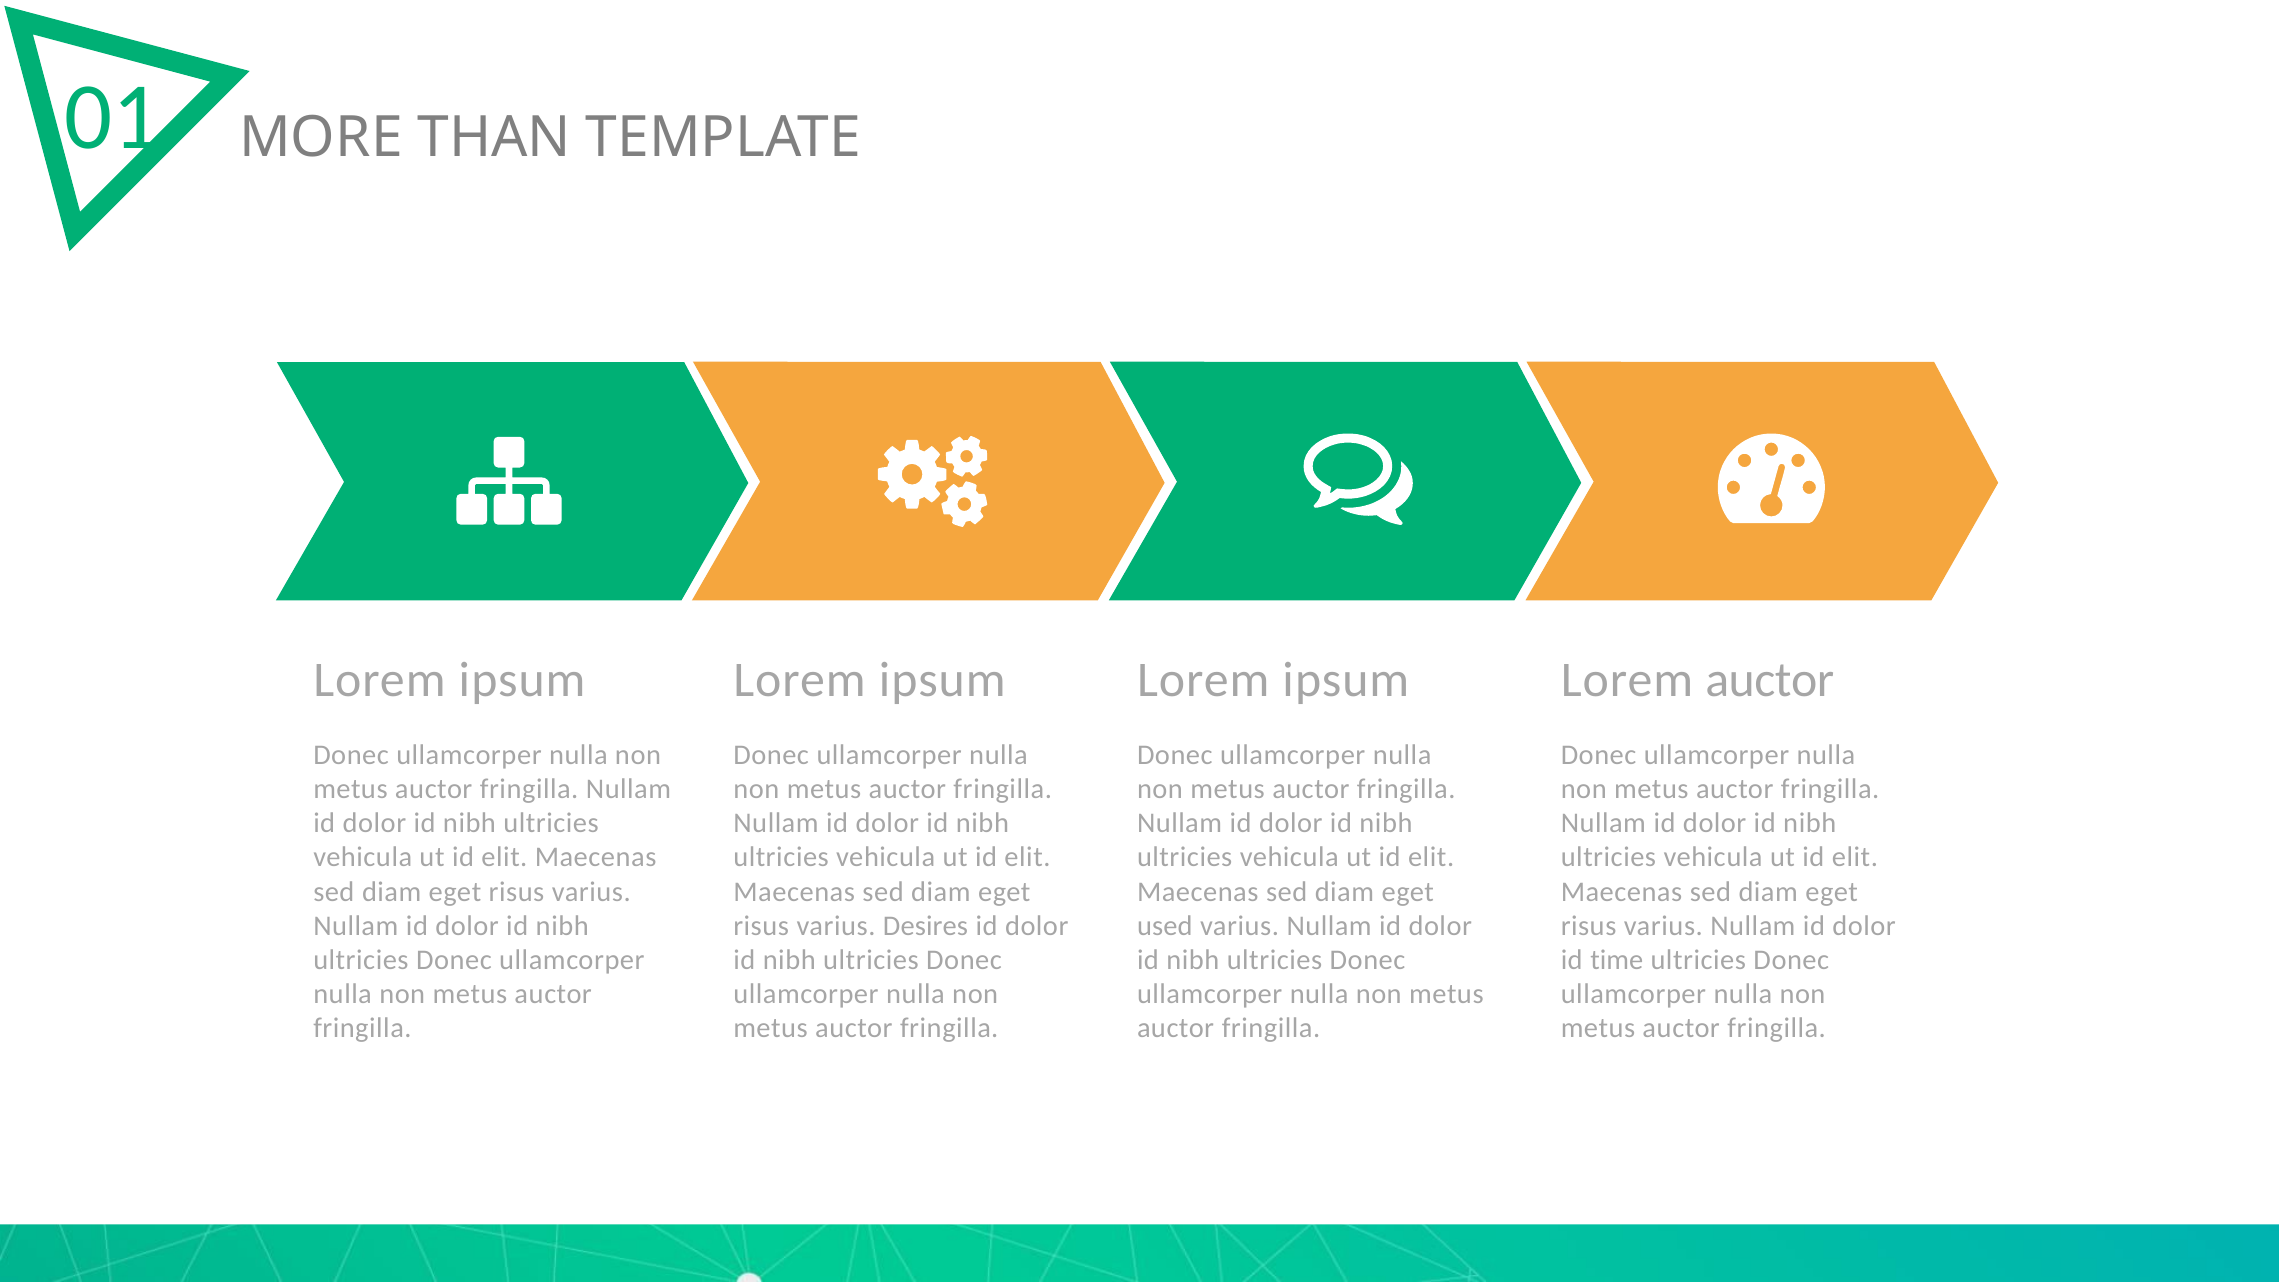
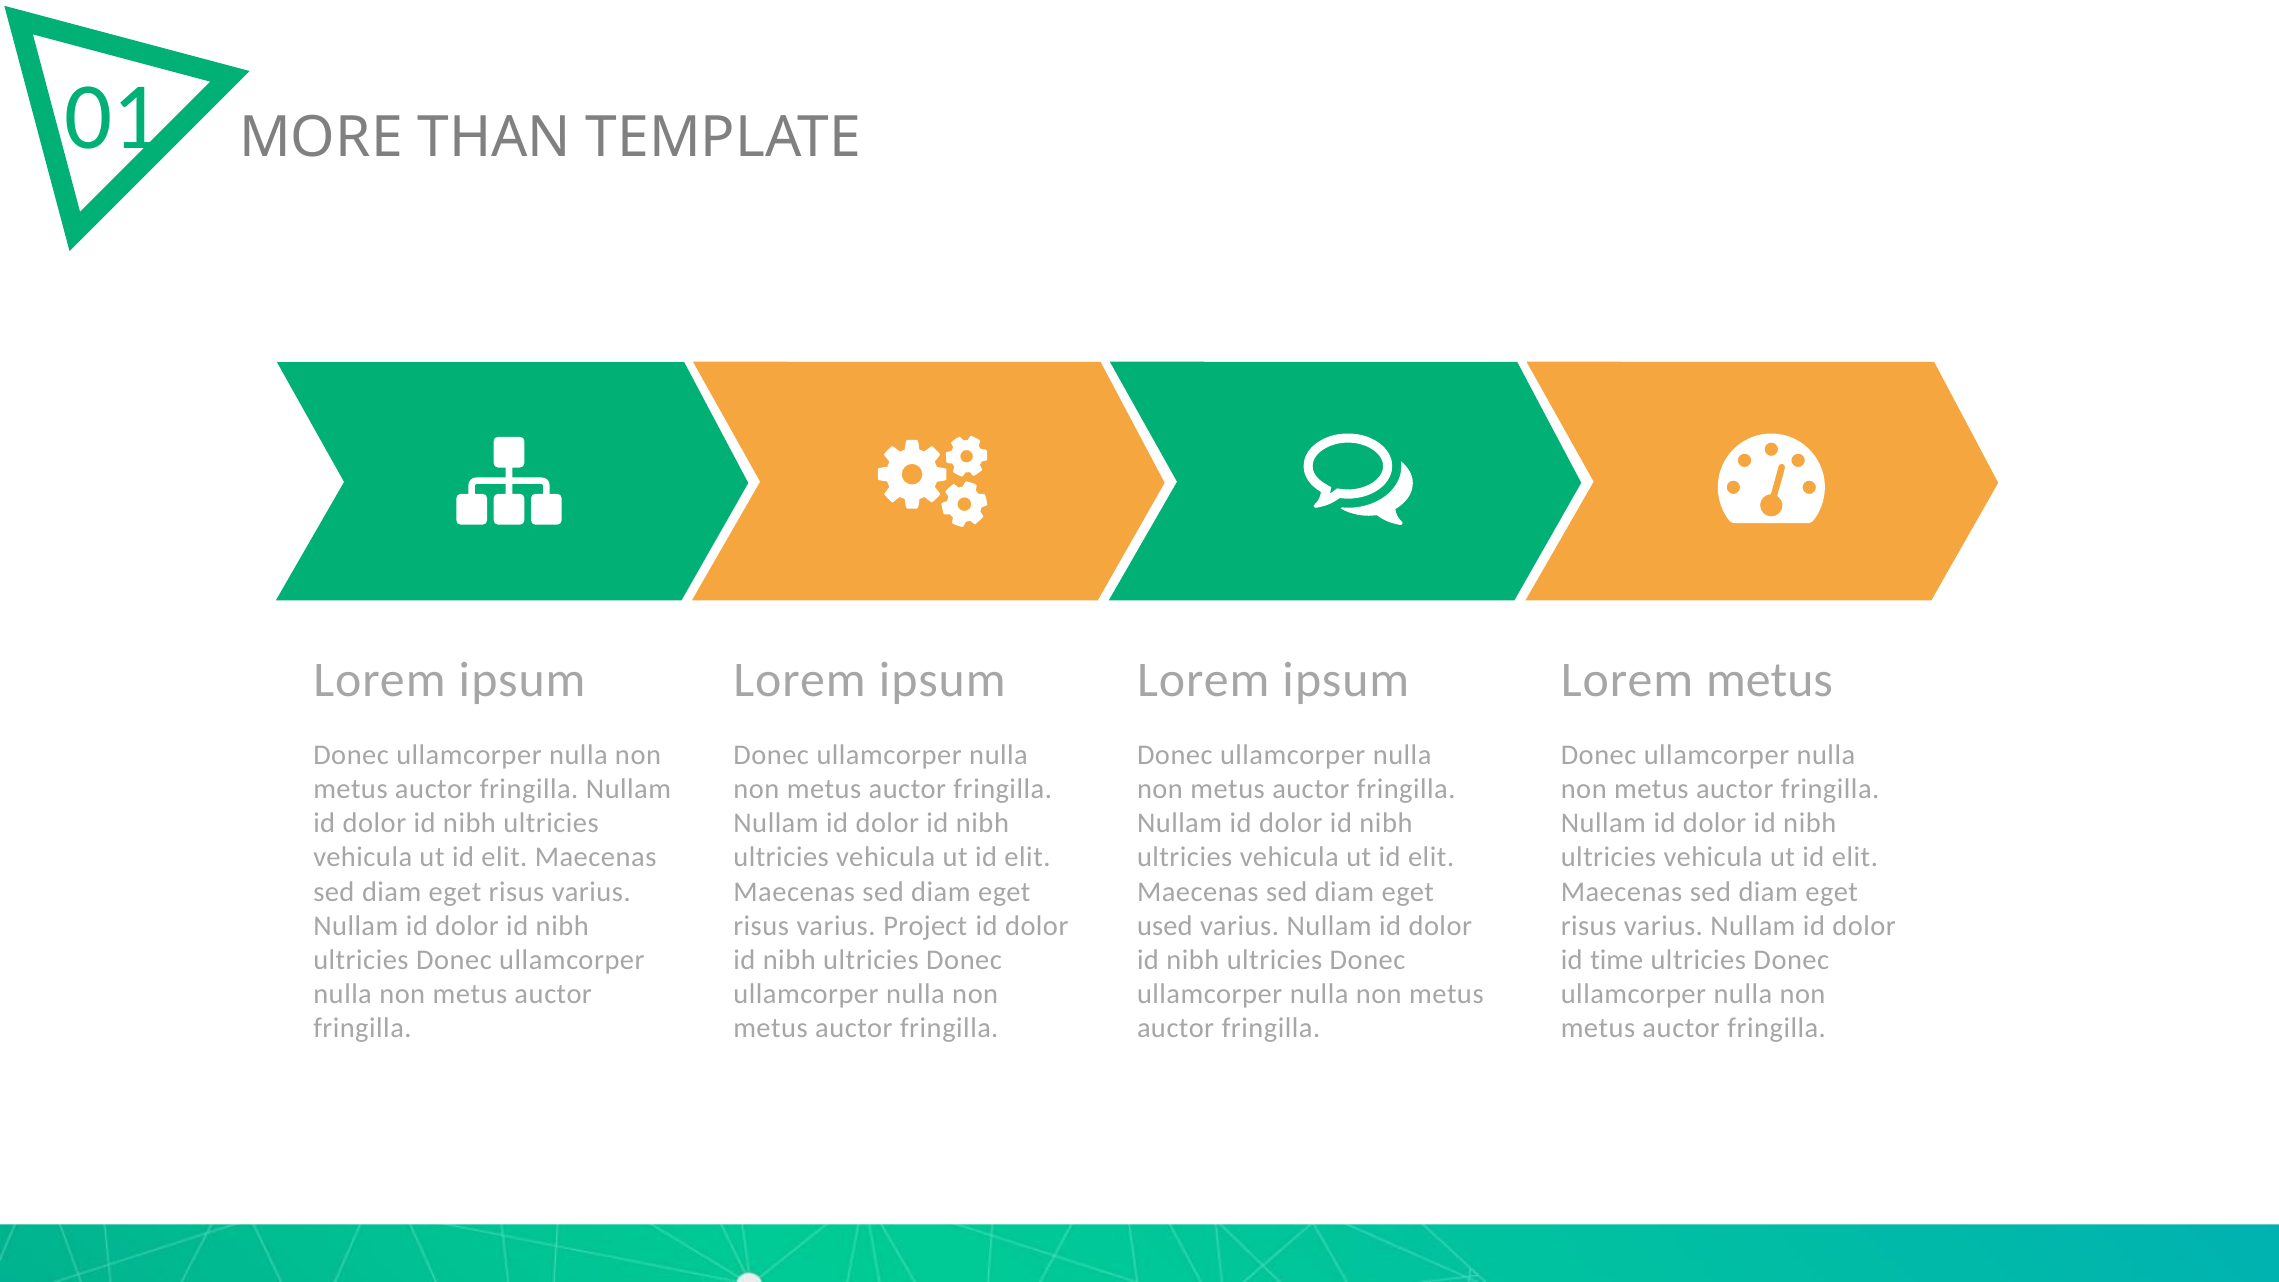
Lorem auctor: auctor -> metus
Desires: Desires -> Project
